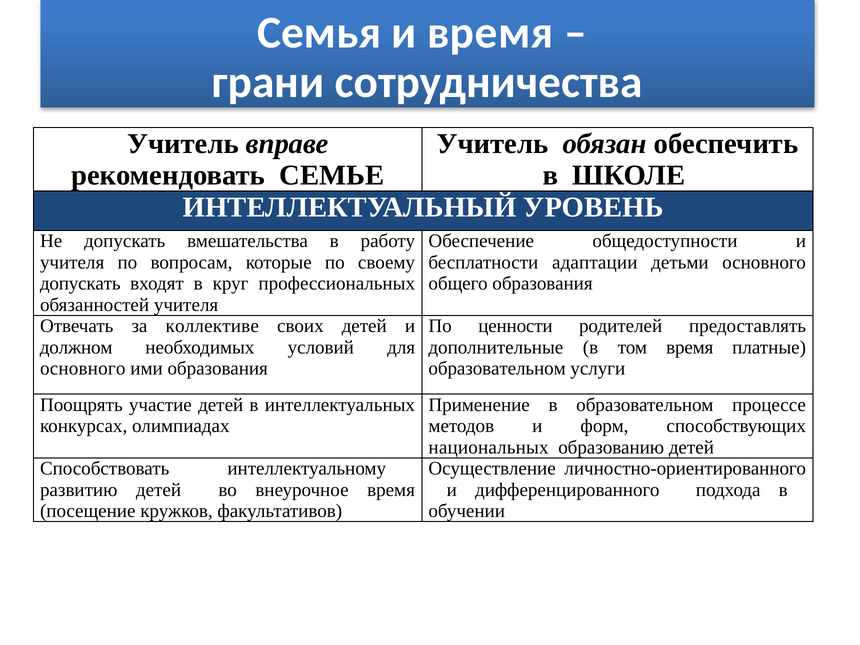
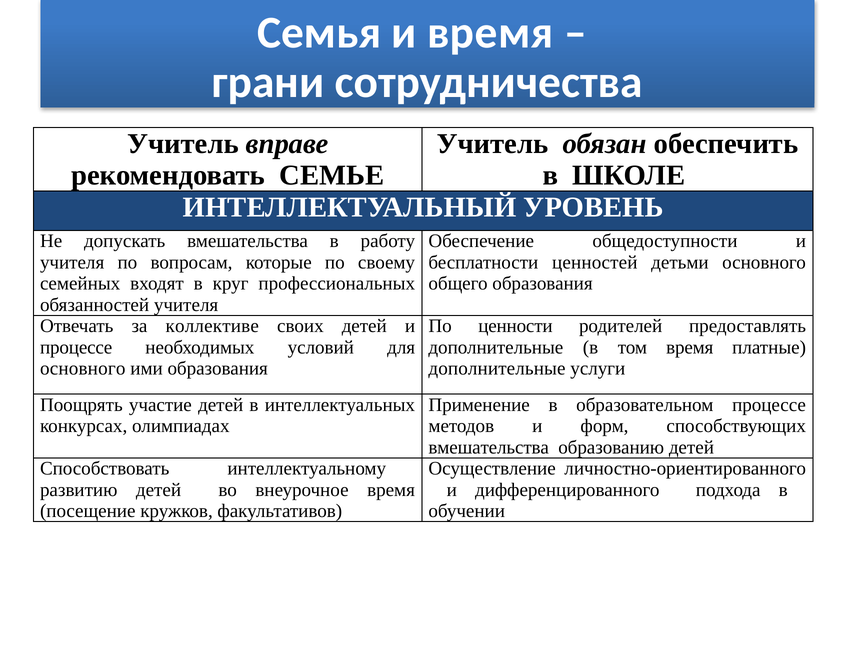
адаптации: адаптации -> ценностей
допускать at (80, 284): допускать -> семейных
должном at (76, 347): должном -> процессе
образовательном at (497, 369): образовательном -> дополнительные
национальных at (489, 447): национальных -> вмешательства
